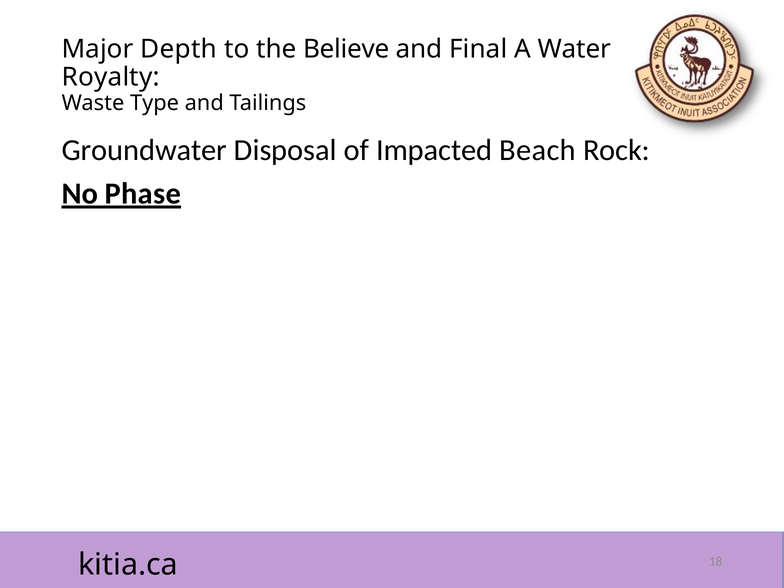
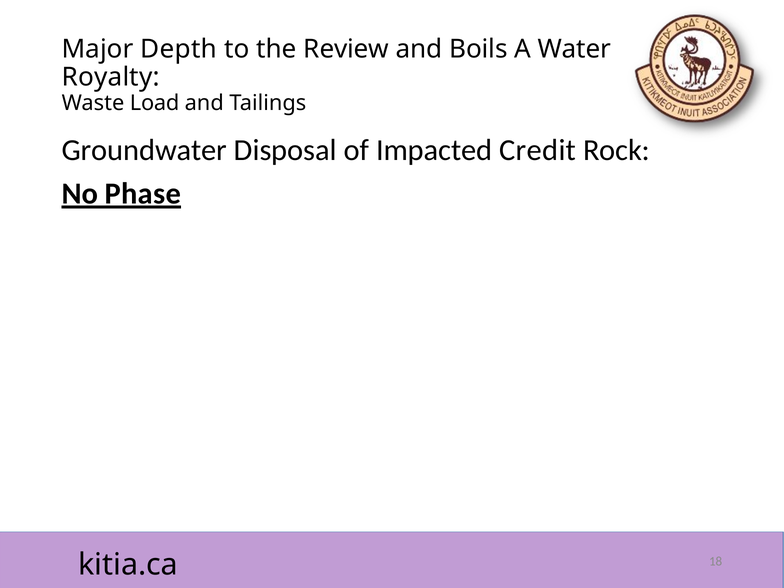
Believe: Believe -> Review
Final: Final -> Boils
Type: Type -> Load
Beach: Beach -> Credit
